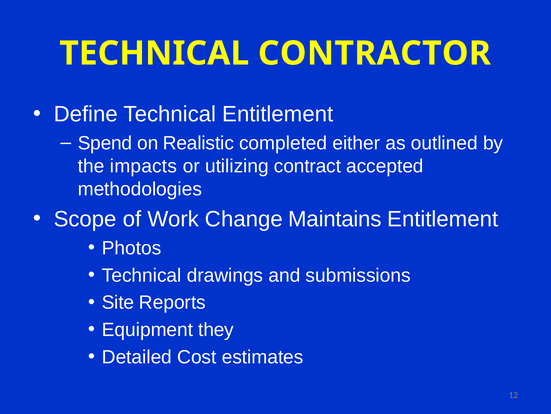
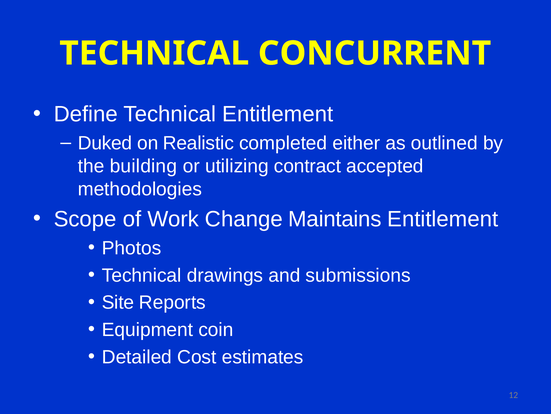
CONTRACTOR: CONTRACTOR -> CONCURRENT
Spend: Spend -> Duked
impacts: impacts -> building
they: they -> coin
